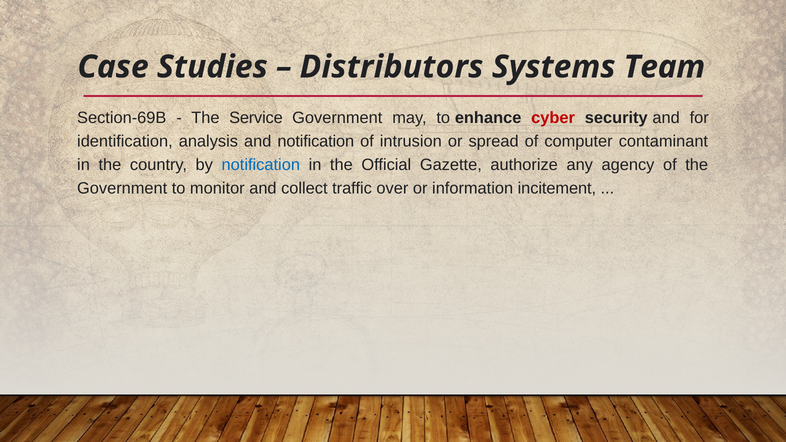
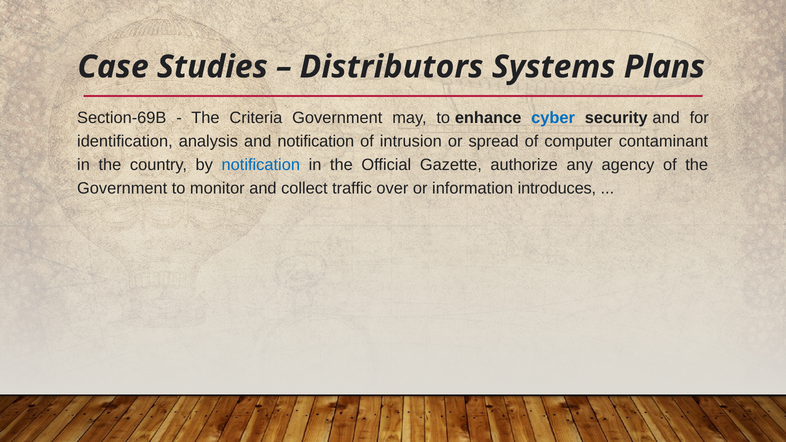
Team: Team -> Plans
Service: Service -> Criteria
cyber colour: red -> blue
incitement: incitement -> introduces
